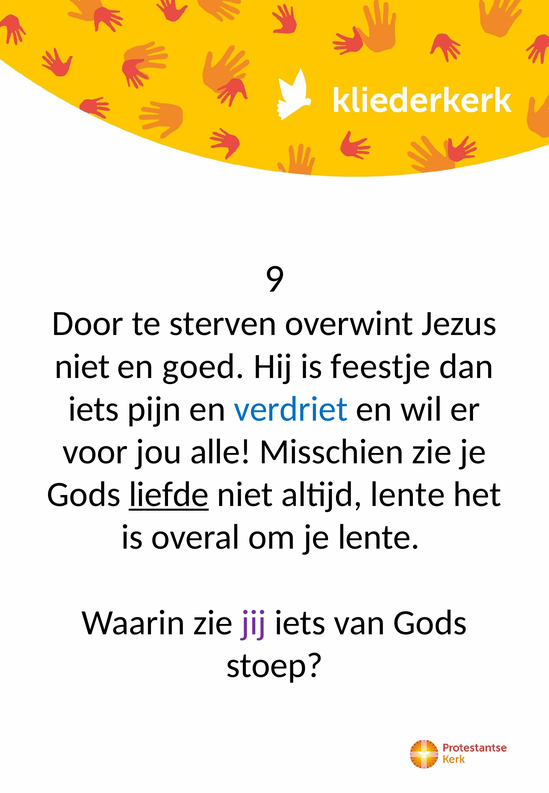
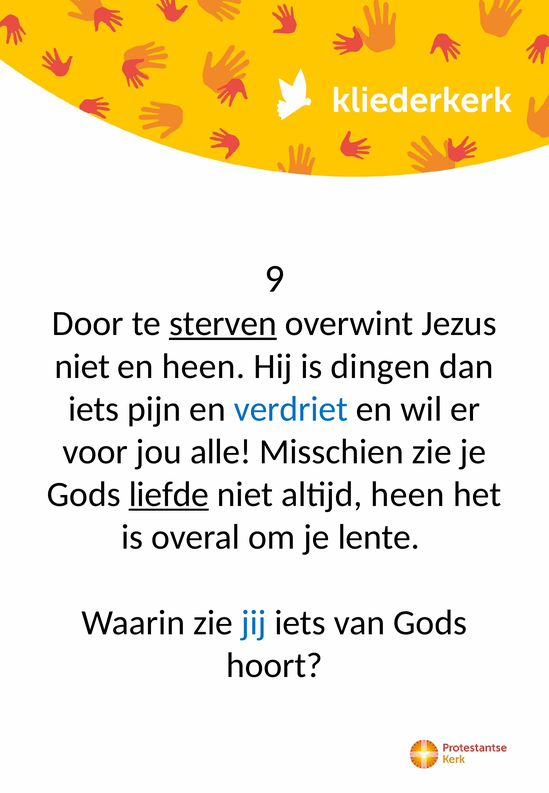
sterven underline: none -> present
en goed: goed -> heen
feestje: feestje -> dingen
altijd lente: lente -> heen
jij colour: purple -> blue
stoep: stoep -> hoort
